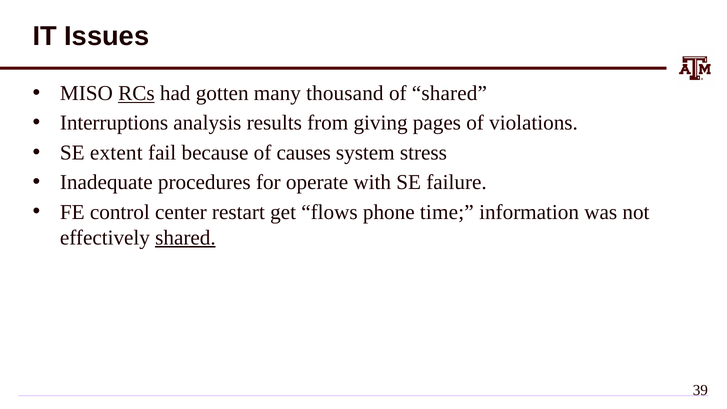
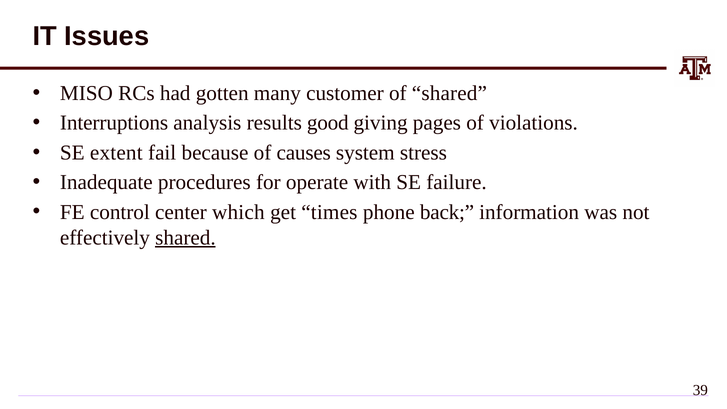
RCs underline: present -> none
thousand: thousand -> customer
from: from -> good
restart: restart -> which
flows: flows -> times
time: time -> back
